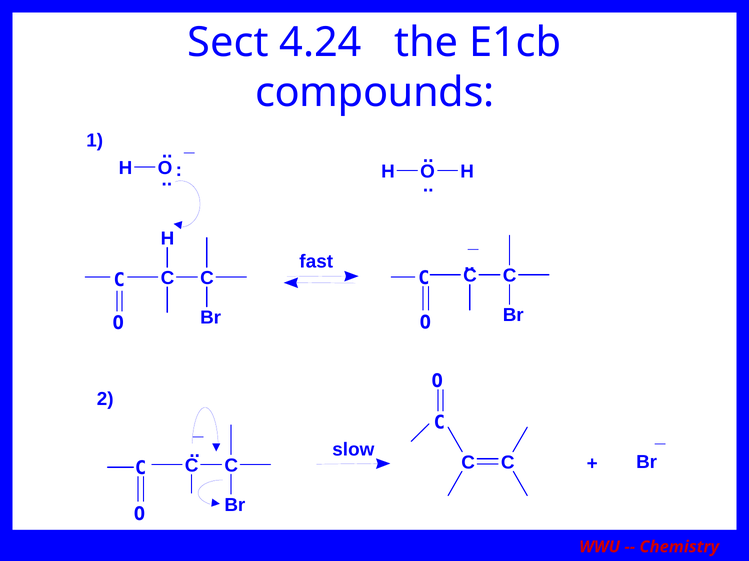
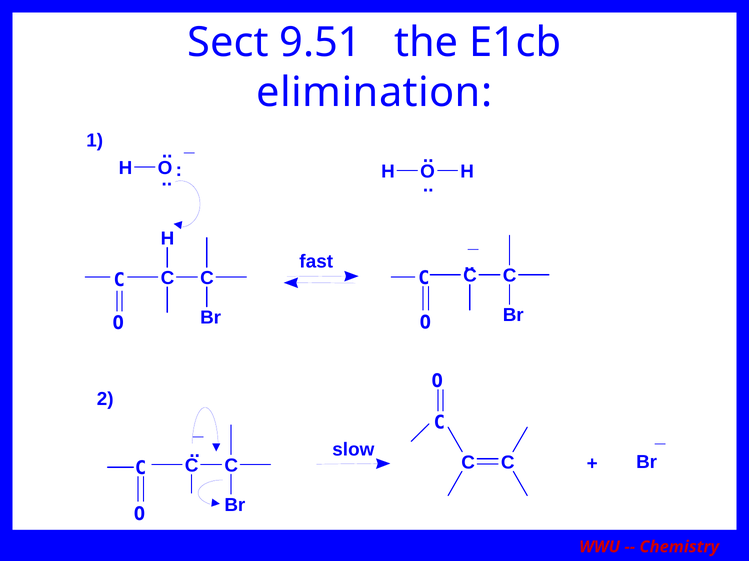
4.24: 4.24 -> 9.51
compounds: compounds -> elimination
